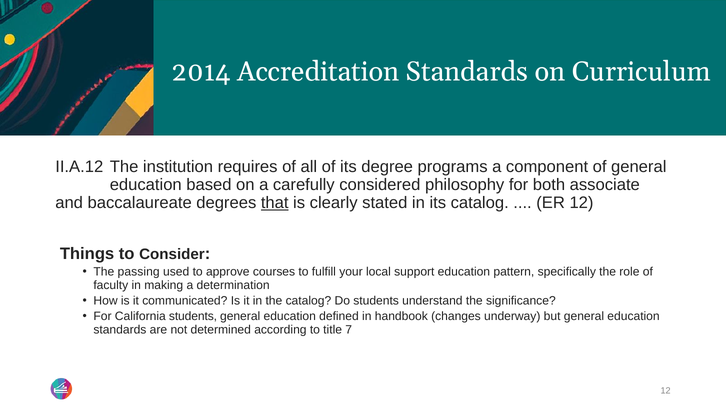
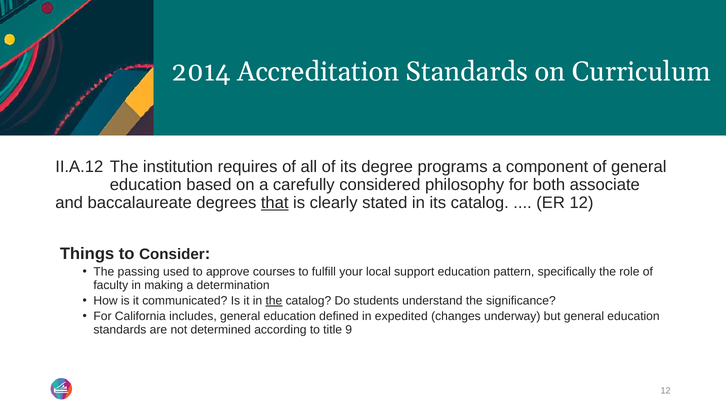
the at (274, 301) underline: none -> present
California students: students -> includes
handbook: handbook -> expedited
7: 7 -> 9
